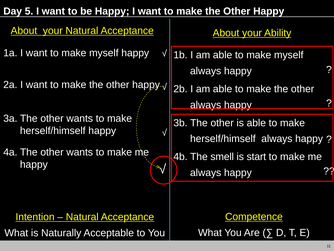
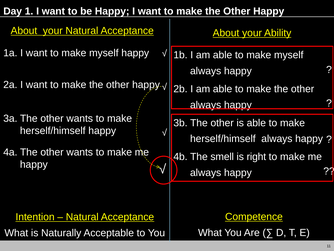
5: 5 -> 1
start: start -> right
